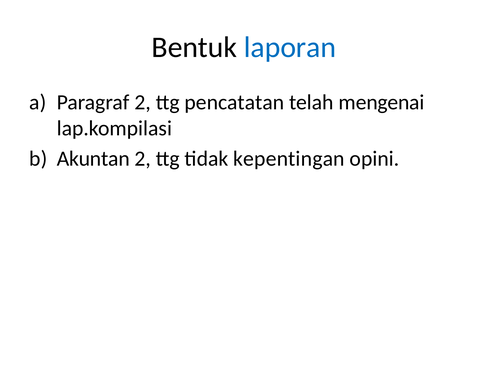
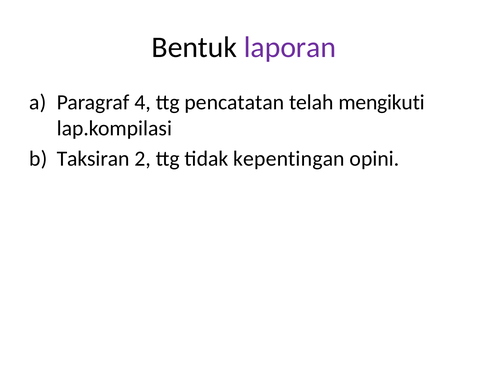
laporan colour: blue -> purple
Paragraf 2: 2 -> 4
mengenai: mengenai -> mengikuti
Akuntan: Akuntan -> Taksiran
